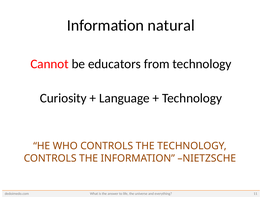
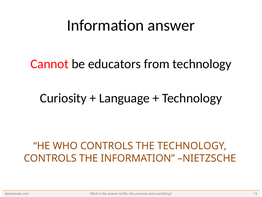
Information natural: natural -> answer
